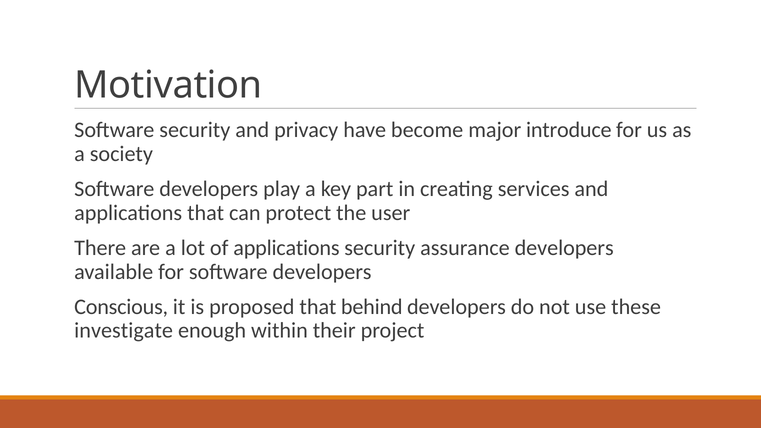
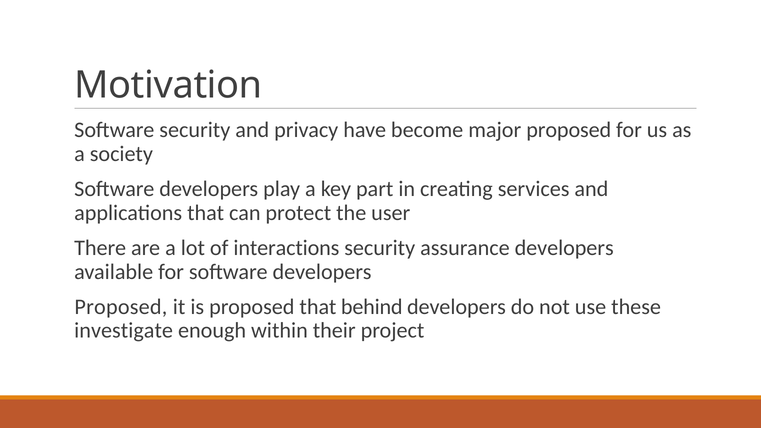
major introduce: introduce -> proposed
of applications: applications -> interactions
Conscious at (121, 307): Conscious -> Proposed
